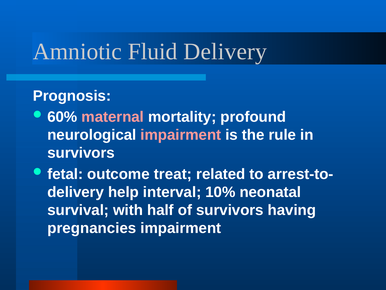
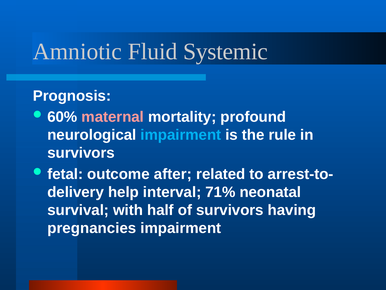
Fluid Delivery: Delivery -> Systemic
impairment at (181, 135) colour: pink -> light blue
treat: treat -> after
10%: 10% -> 71%
